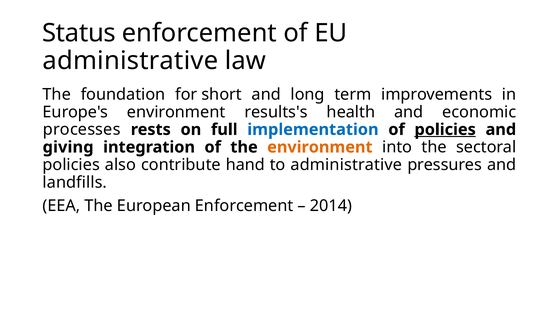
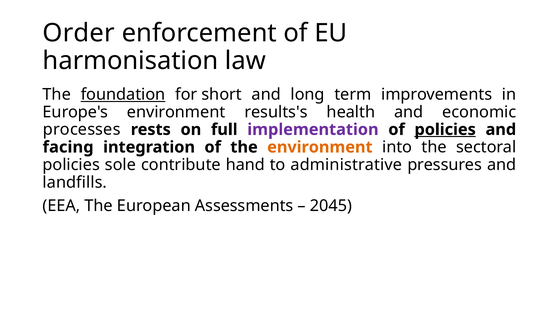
Status: Status -> Order
administrative at (130, 61): administrative -> harmonisation
foundation underline: none -> present
implementation colour: blue -> purple
giving: giving -> facing
also: also -> sole
European Enforcement: Enforcement -> Assessments
2014: 2014 -> 2045
